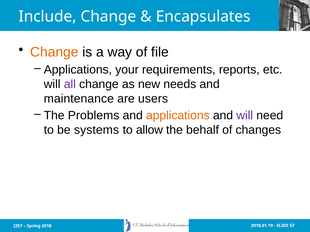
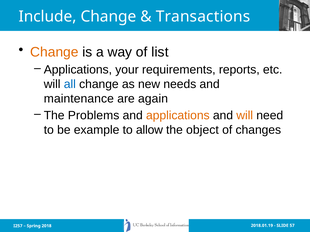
Encapsulates: Encapsulates -> Transactions
file: file -> list
all colour: purple -> blue
users: users -> again
will at (245, 116) colour: purple -> orange
systems: systems -> example
behalf: behalf -> object
